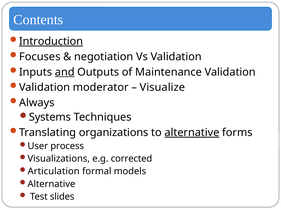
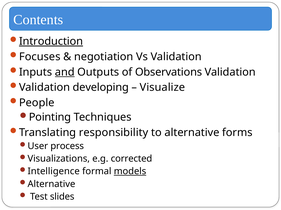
Maintenance: Maintenance -> Observations
moderator: moderator -> developing
Always: Always -> People
Systems: Systems -> Pointing
organizations: organizations -> responsibility
alternative at (192, 133) underline: present -> none
Articulation: Articulation -> Intelligence
models underline: none -> present
